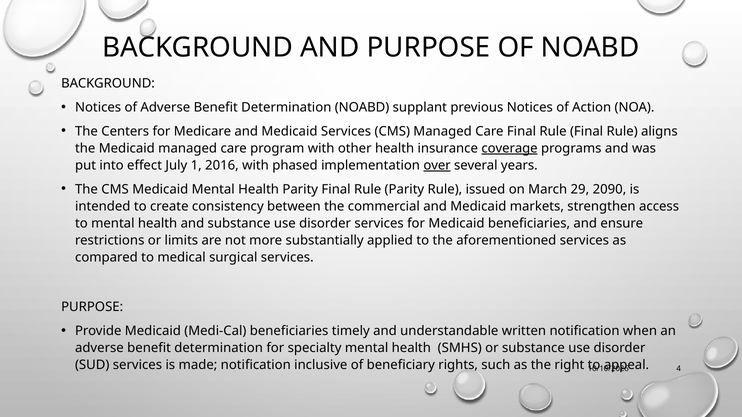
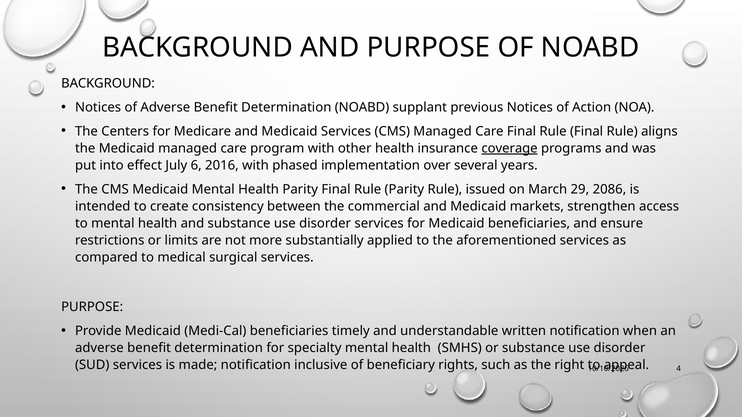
1: 1 -> 6
over underline: present -> none
2090: 2090 -> 2086
